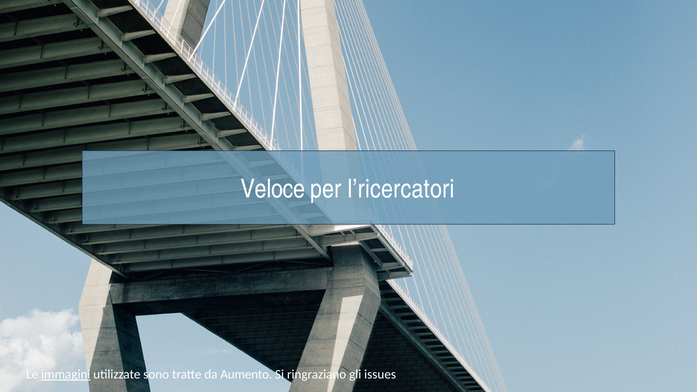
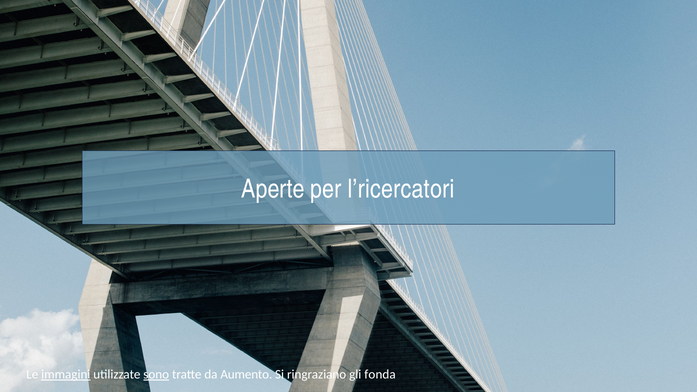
Veloce: Veloce -> Aperte
sono underline: none -> present
issues: issues -> fonda
